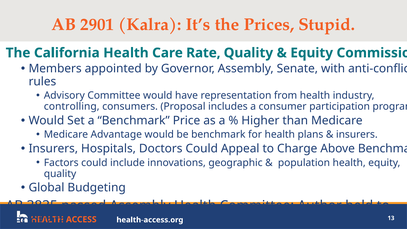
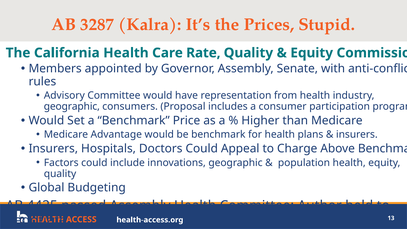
2901: 2901 -> 3287
controlling at (72, 107): controlling -> geographic
3835: 3835 -> 4425
